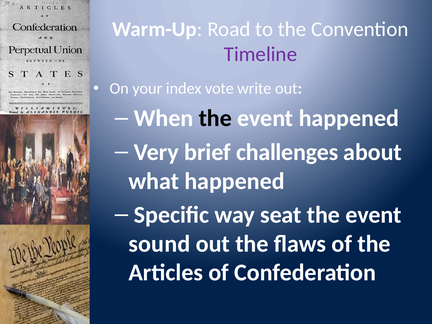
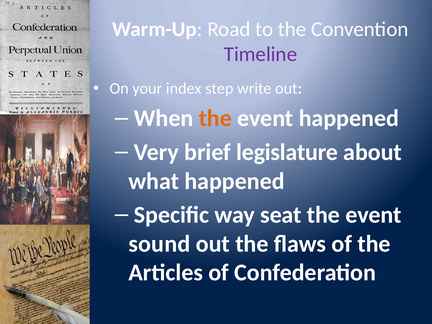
vote: vote -> step
the at (215, 118) colour: black -> orange
challenges: challenges -> legislature
